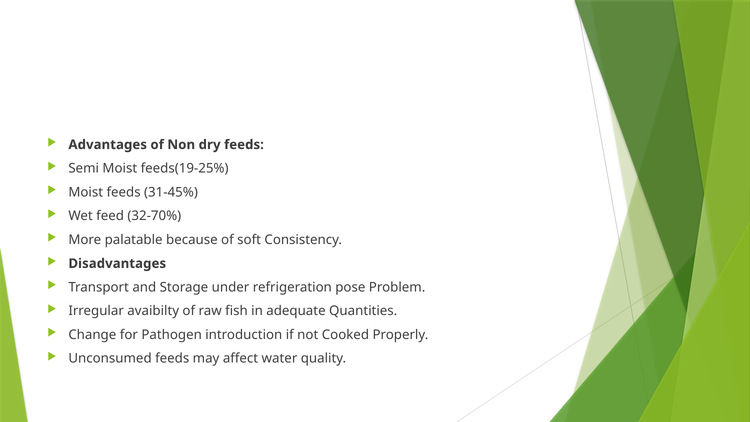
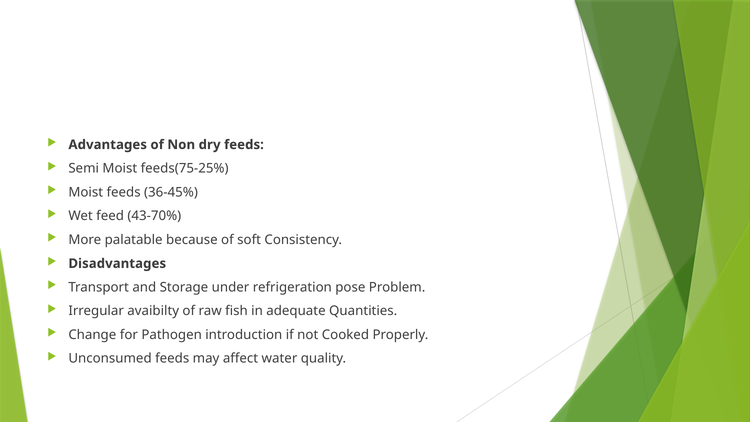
feeds(19-25%: feeds(19-25% -> feeds(75-25%
31-45%: 31-45% -> 36-45%
32-70%: 32-70% -> 43-70%
